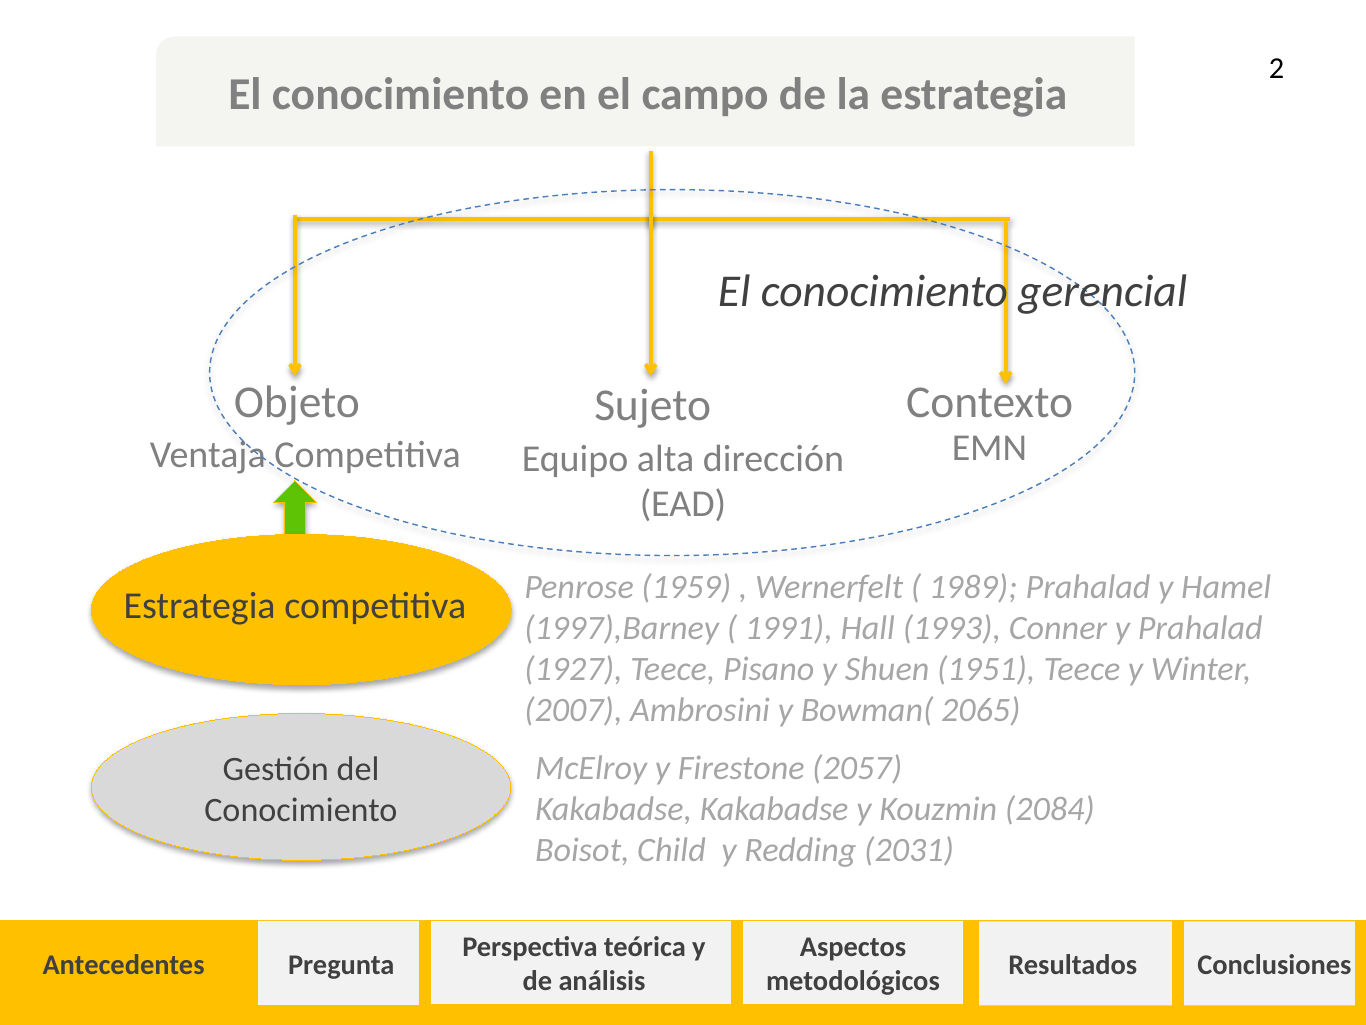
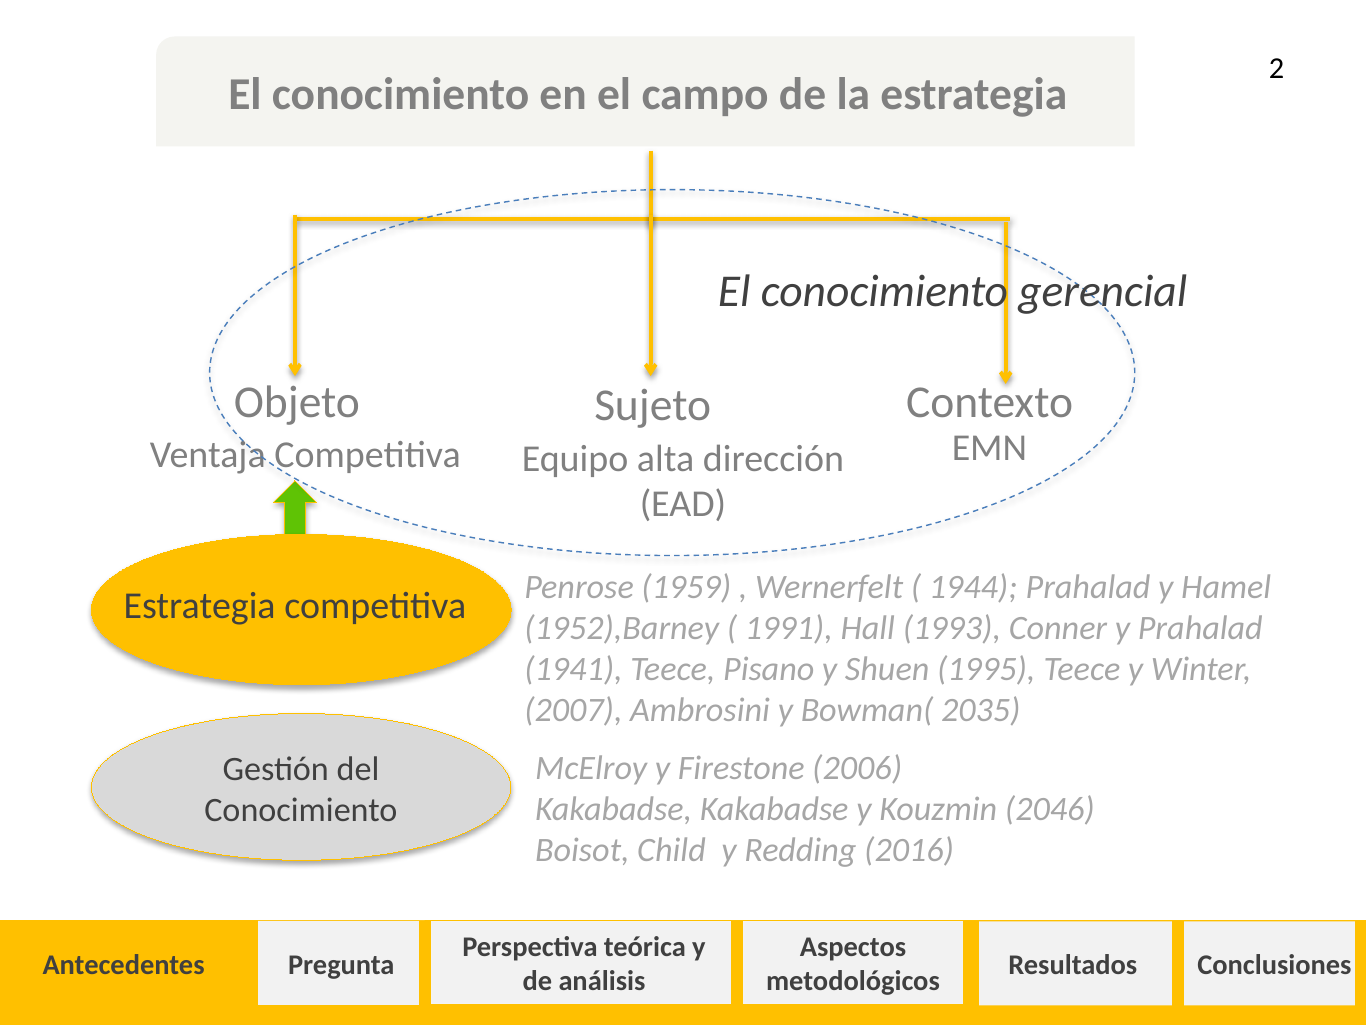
1989: 1989 -> 1944
1997),Barney: 1997),Barney -> 1952),Barney
1927: 1927 -> 1941
1951: 1951 -> 1995
2065: 2065 -> 2035
2057: 2057 -> 2006
2084: 2084 -> 2046
2031: 2031 -> 2016
